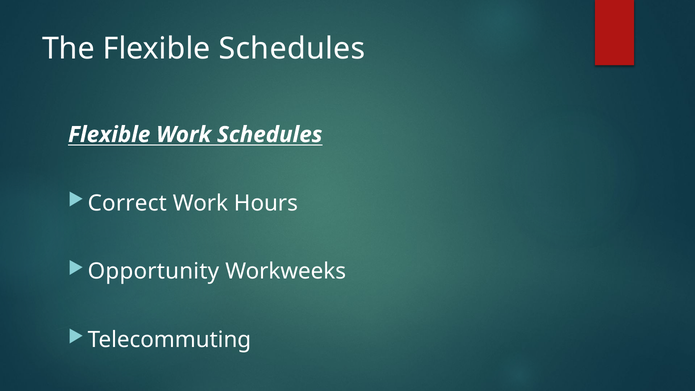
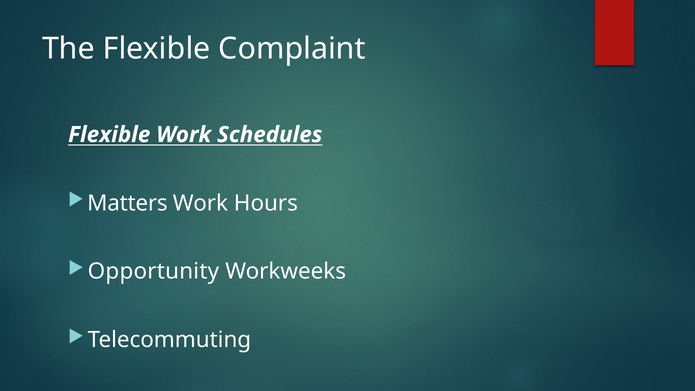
Flexible Schedules: Schedules -> Complaint
Correct: Correct -> Matters
